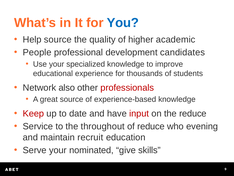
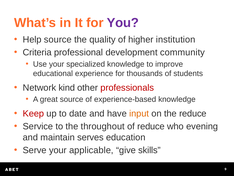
You colour: blue -> purple
academic: academic -> institution
People: People -> Criteria
candidates: candidates -> community
also: also -> kind
input colour: red -> orange
recruit: recruit -> serves
nominated: nominated -> applicable
